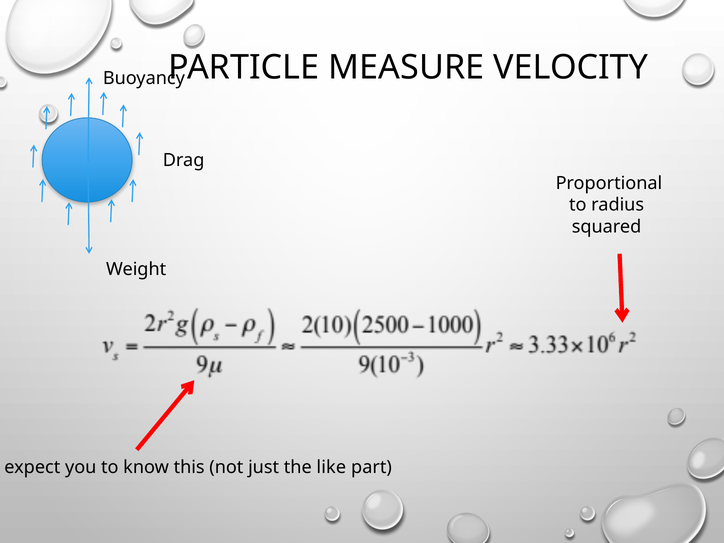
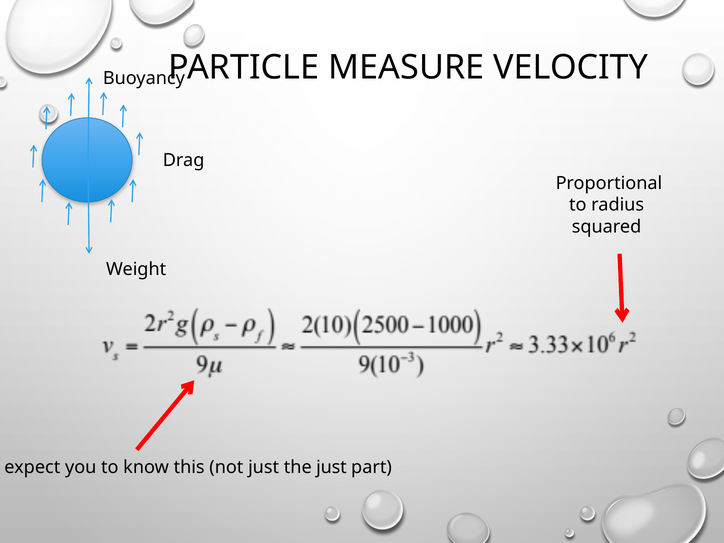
the like: like -> just
